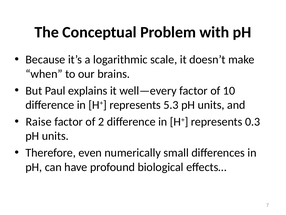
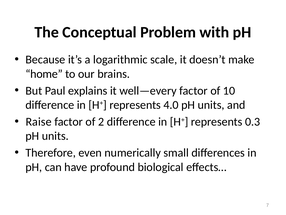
when: when -> home
5.3: 5.3 -> 4.0
